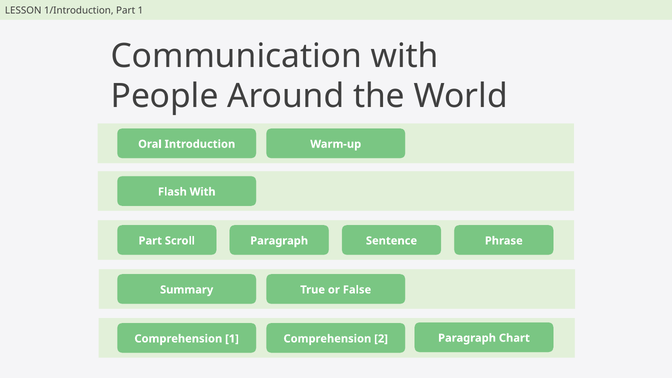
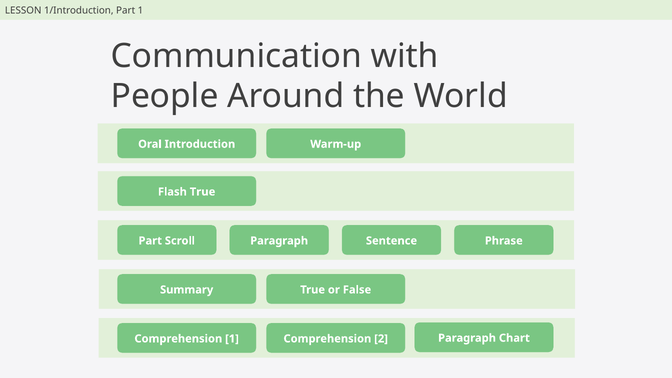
Flash With: With -> True
